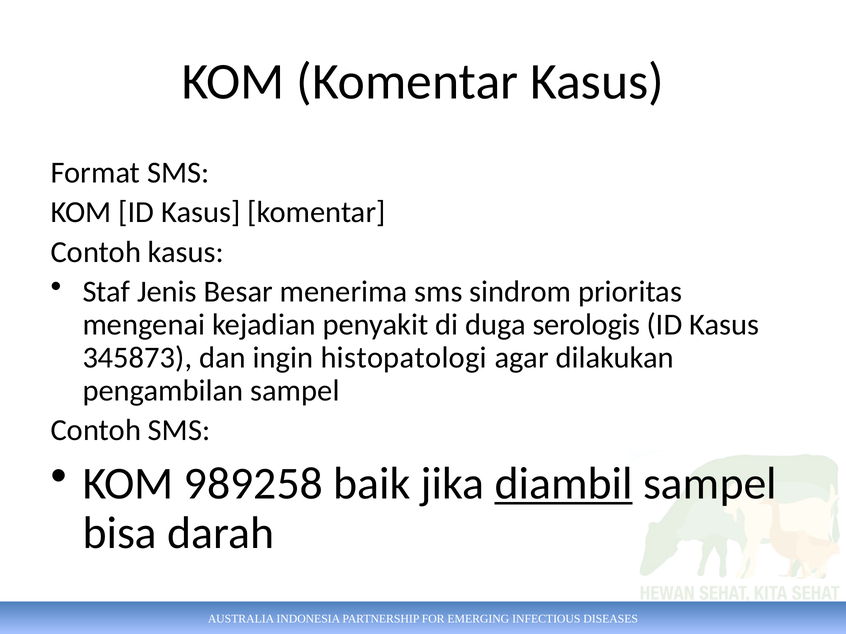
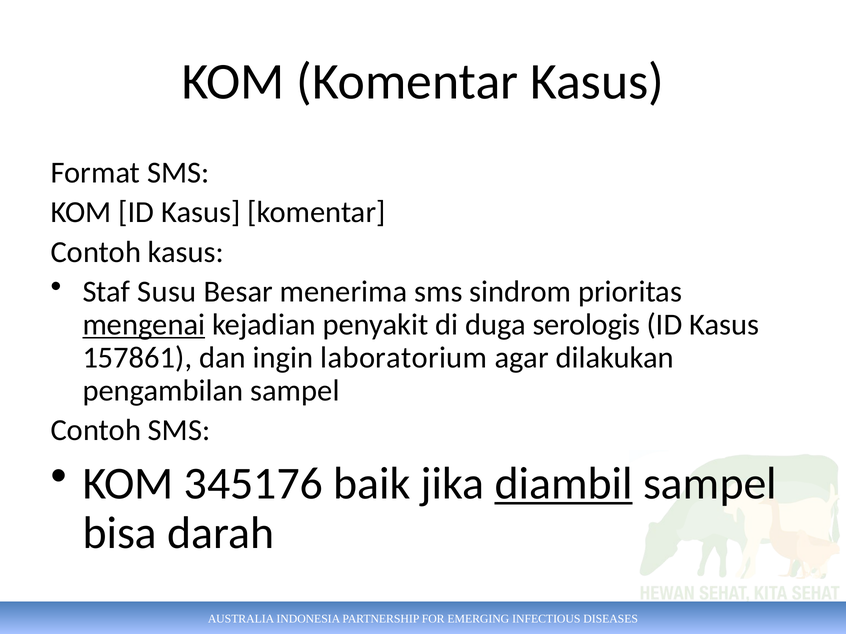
Jenis: Jenis -> Susu
mengenai underline: none -> present
345873: 345873 -> 157861
histopatologi: histopatologi -> laboratorium
989258: 989258 -> 345176
